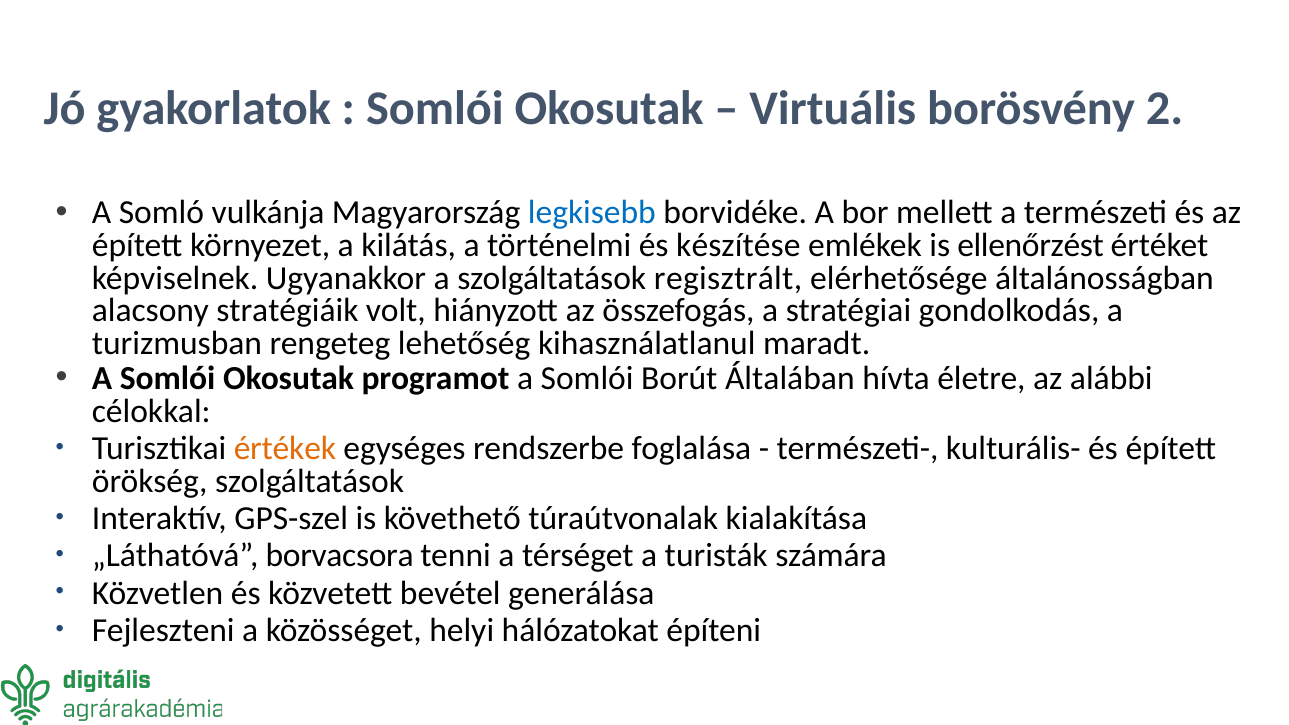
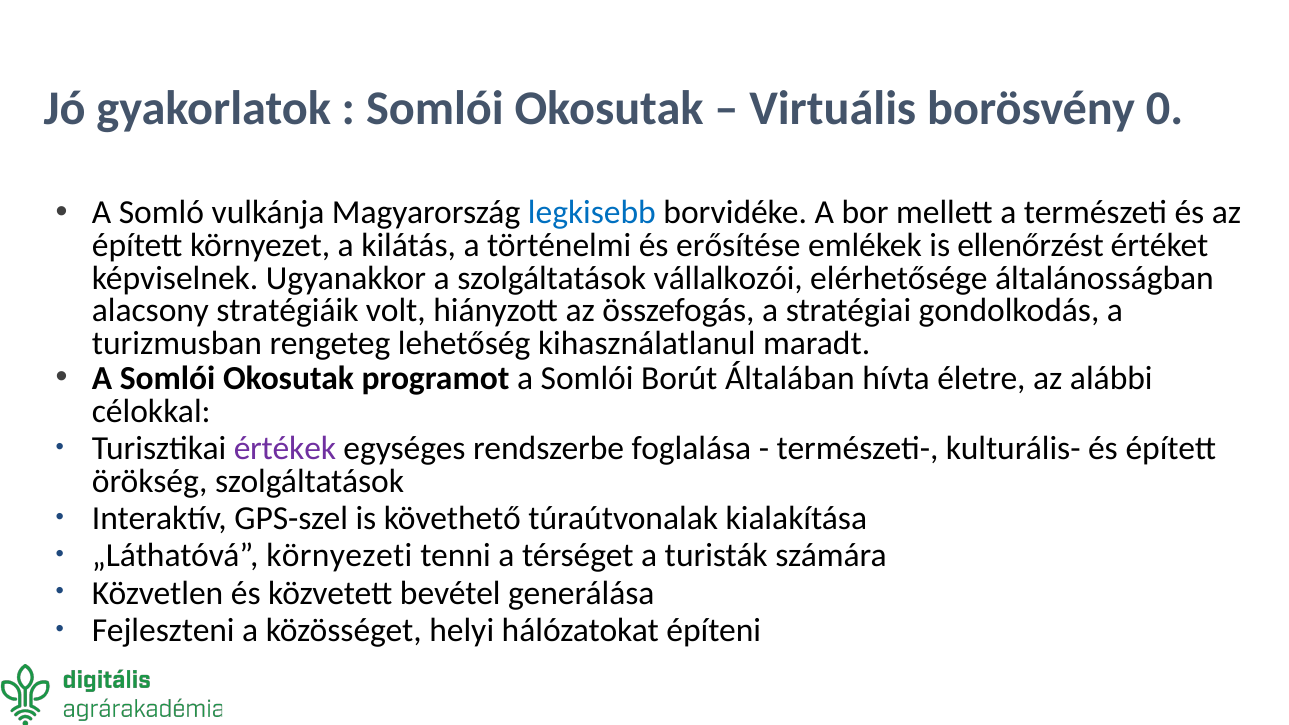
2: 2 -> 0
készítése: készítése -> erősítése
regisztrált: regisztrált -> vállalkozói
értékek colour: orange -> purple
borvacsora: borvacsora -> környezeti
